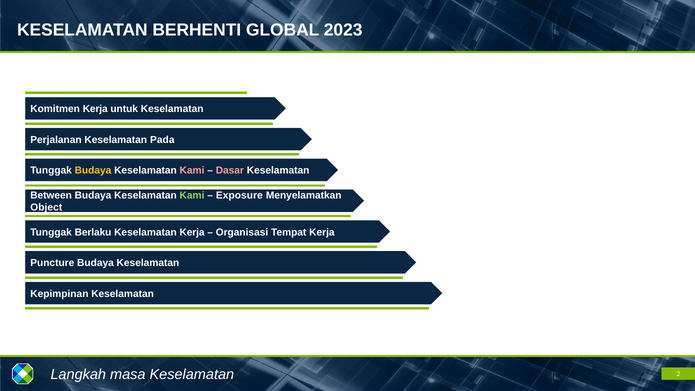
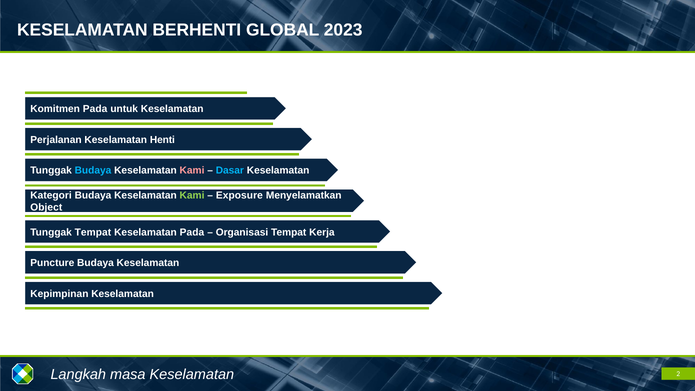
Komitmen Kerja: Kerja -> Pada
Pada: Pada -> Henti
Budaya at (93, 171) colour: yellow -> light blue
Dasar colour: pink -> light blue
Between: Between -> Kategori
Tunggak Berlaku: Berlaku -> Tempat
Keselamatan Kerja: Kerja -> Pada
